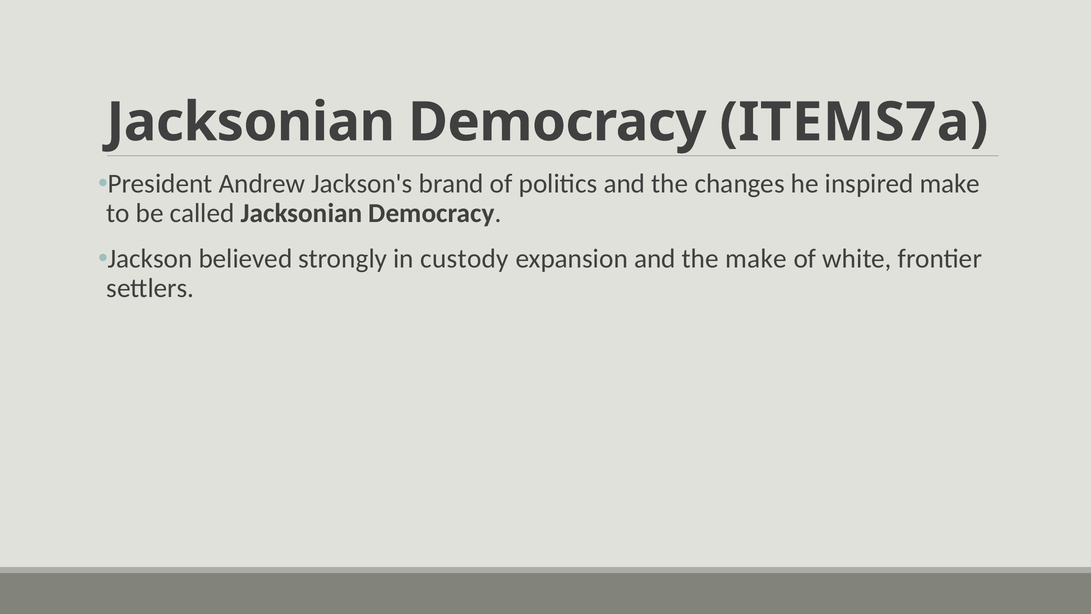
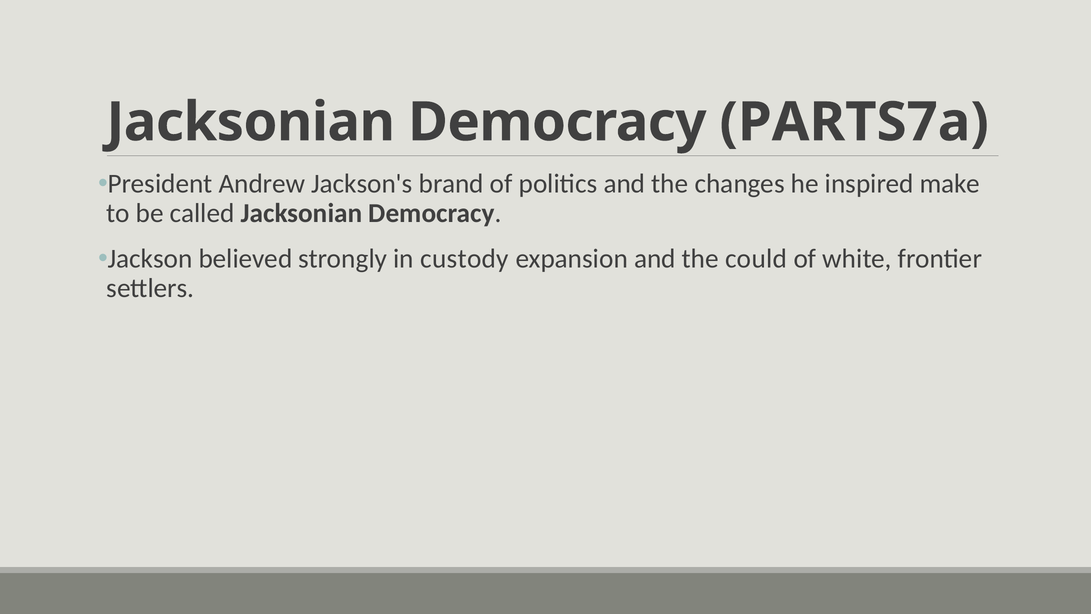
ITEMS7a: ITEMS7a -> PARTS7a
the make: make -> could
